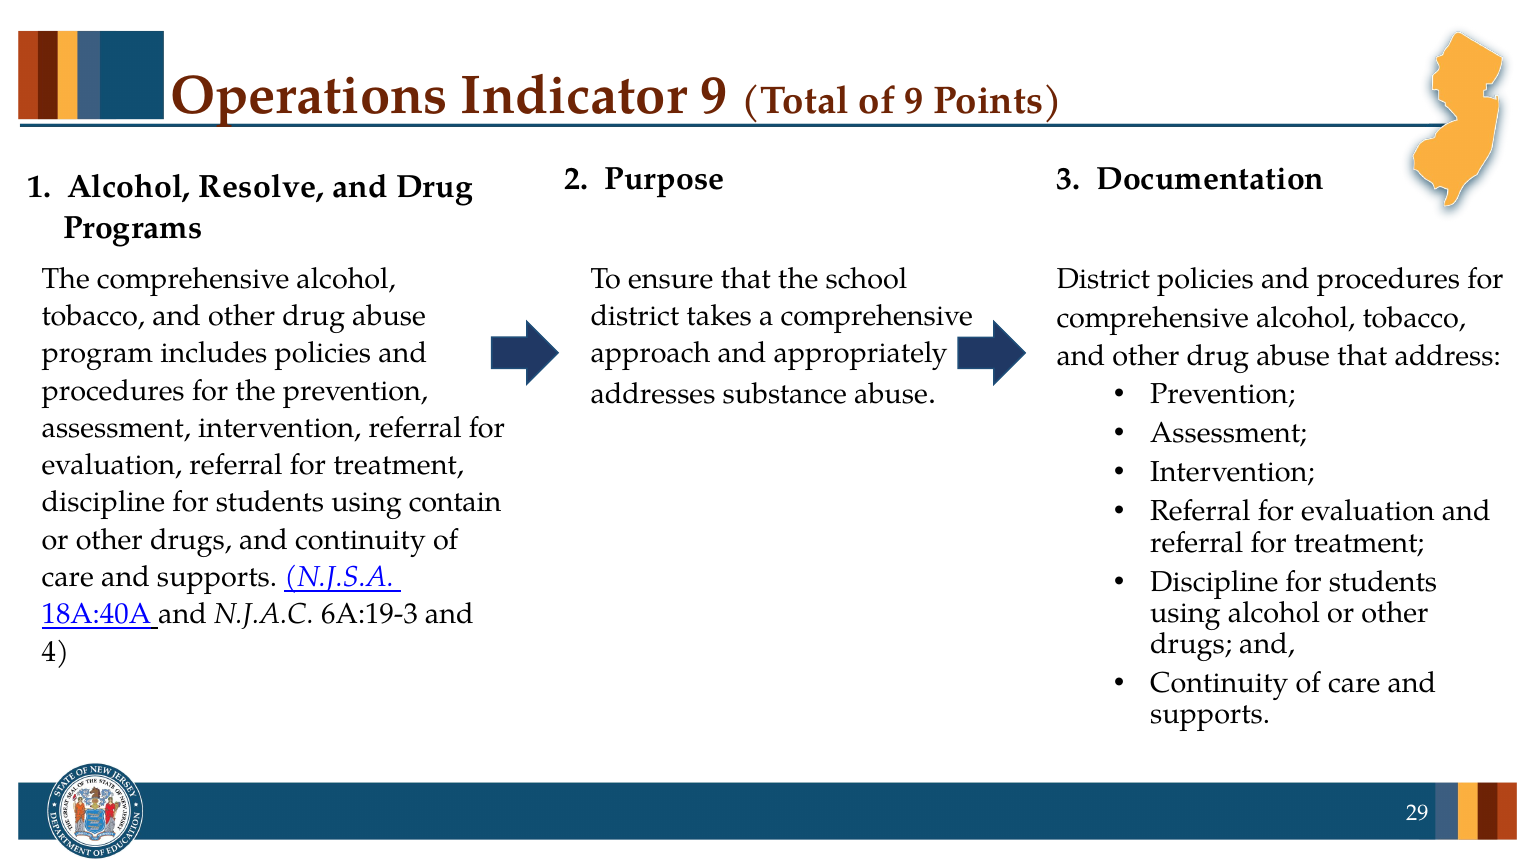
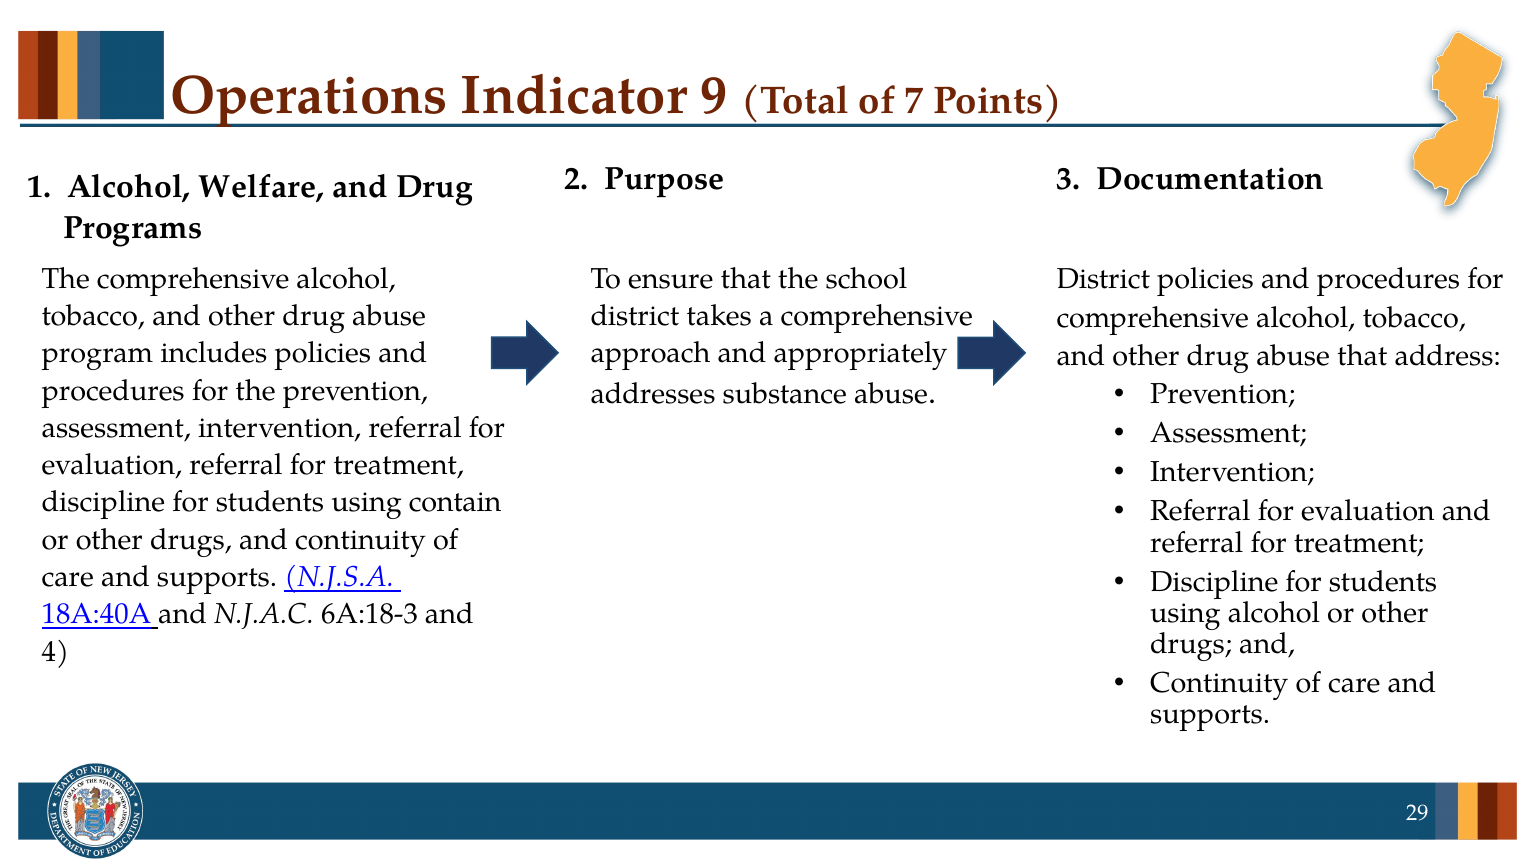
of 9: 9 -> 7
Resolve: Resolve -> Welfare
6A:19-3: 6A:19-3 -> 6A:18-3
